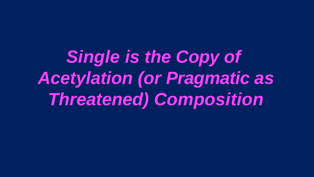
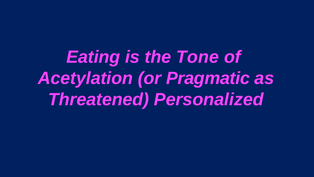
Single: Single -> Eating
Copy: Copy -> Tone
Composition: Composition -> Personalized
